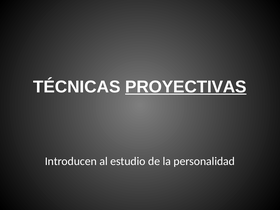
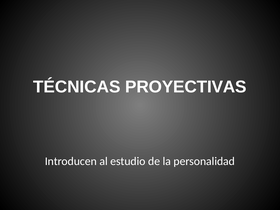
PROYECTIVAS underline: present -> none
